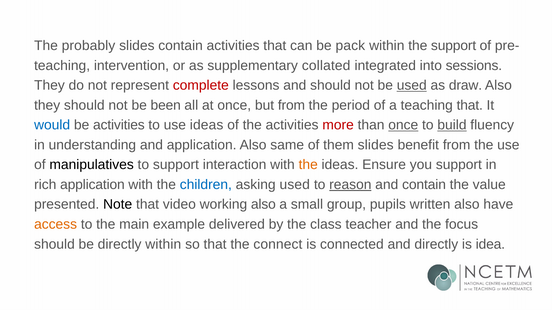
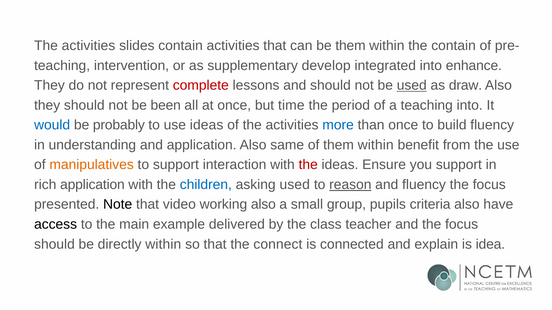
probably at (88, 46): probably -> activities
be pack: pack -> them
the support: support -> contain
collated: collated -> develop
sessions: sessions -> enhance
but from: from -> time
teaching that: that -> into
be activities: activities -> probably
more colour: red -> blue
once at (403, 125) underline: present -> none
build underline: present -> none
of them slides: slides -> within
manipulatives colour: black -> orange
the at (308, 165) colour: orange -> red
and contain: contain -> fluency
value at (489, 185): value -> focus
written: written -> criteria
access colour: orange -> black
and directly: directly -> explain
